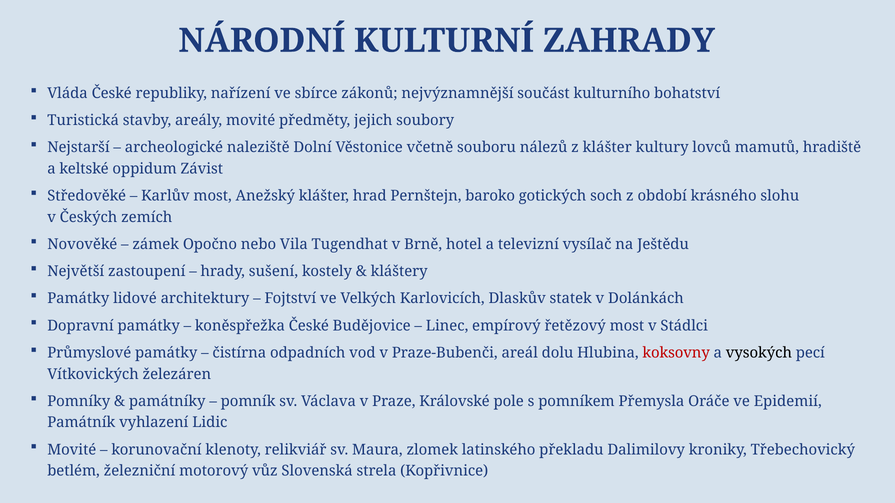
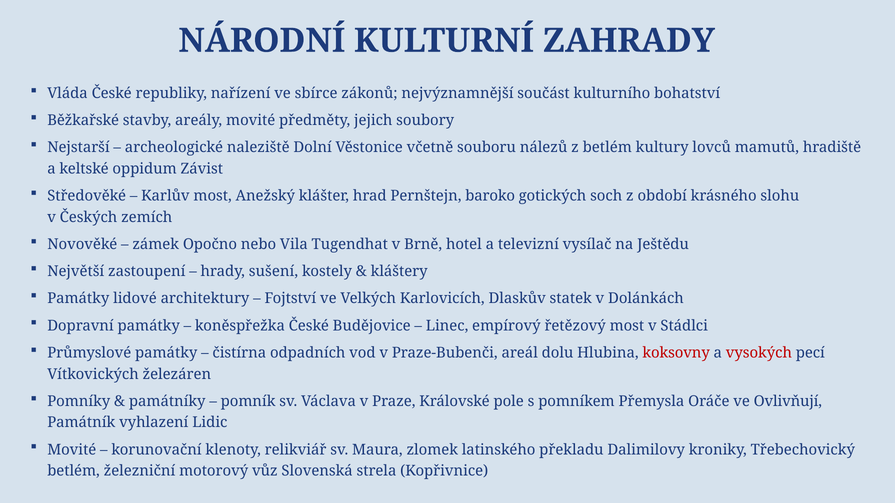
Turistická: Turistická -> Běžkařské
z klášter: klášter -> betlém
vysokých colour: black -> red
Epidemií: Epidemií -> Ovlivňují
